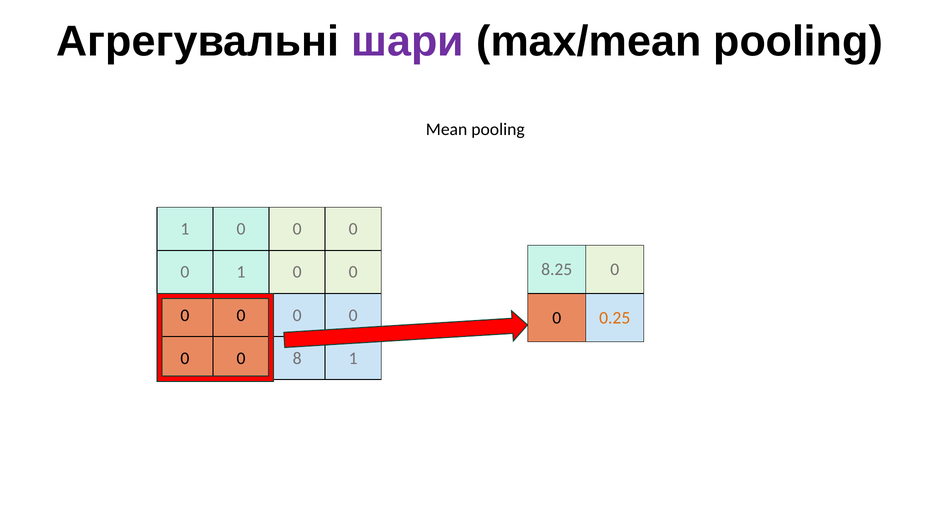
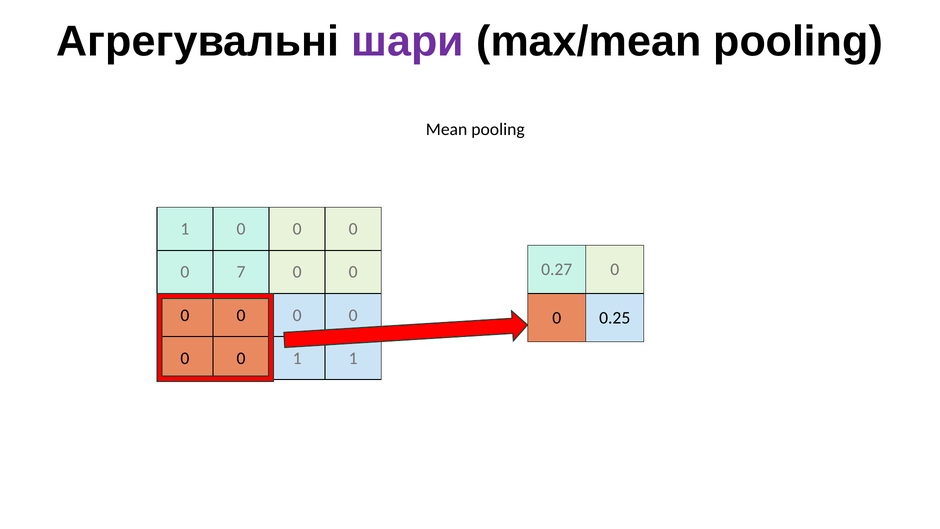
8.25: 8.25 -> 0.27
0 1: 1 -> 7
0.25 colour: orange -> black
8 at (297, 358): 8 -> 1
